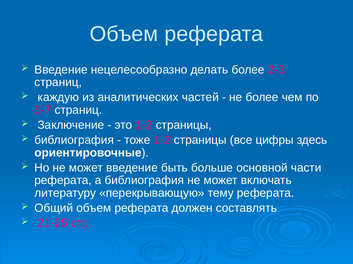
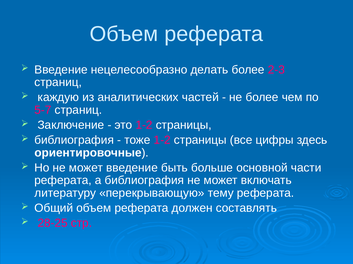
21-25: 21-25 -> 28-25
